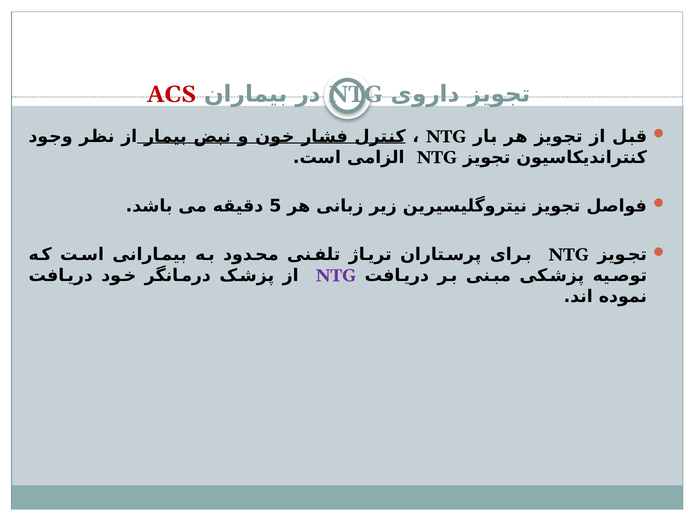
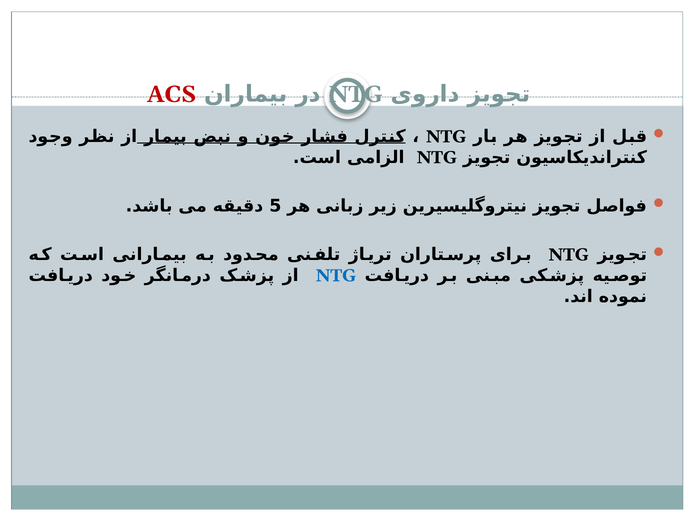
NTG at (336, 276) colour: purple -> blue
